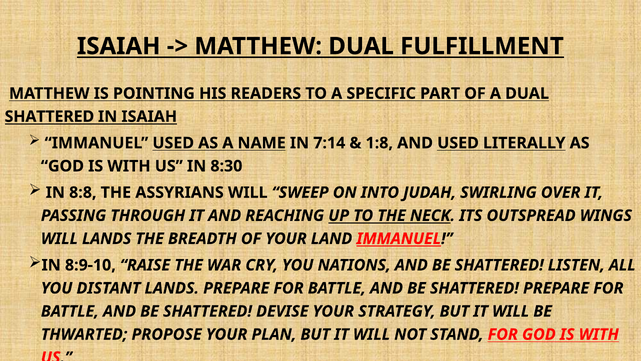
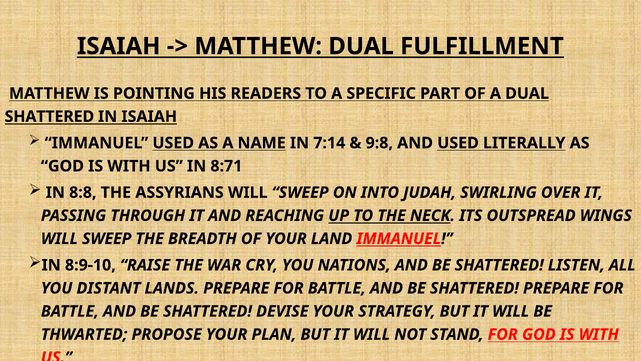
1:8: 1:8 -> 9:8
8:30: 8:30 -> 8:71
LANDS at (107, 238): LANDS -> SWEEP
